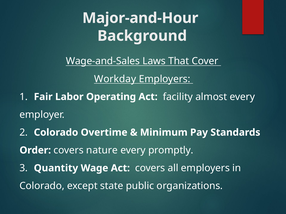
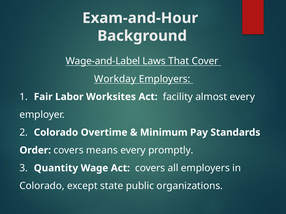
Major-and-Hour: Major-and-Hour -> Exam-and-Hour
Wage-and-Sales: Wage-and-Sales -> Wage-and-Label
Operating: Operating -> Worksites
nature: nature -> means
